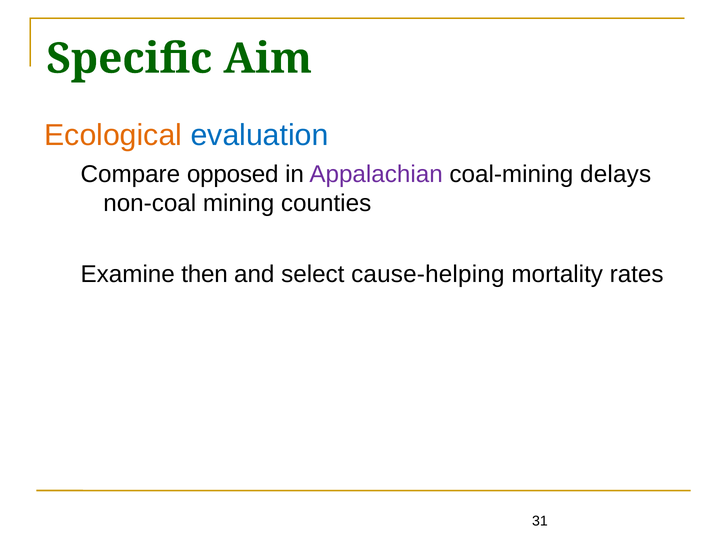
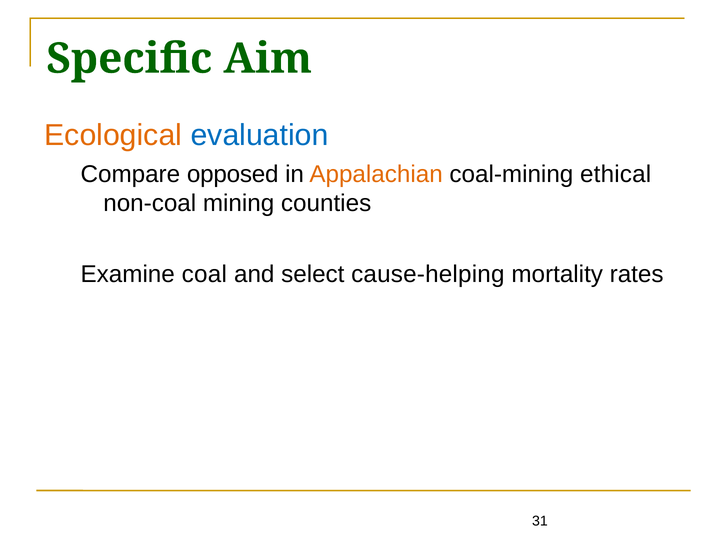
Appalachian colour: purple -> orange
delays: delays -> ethical
then: then -> coal
